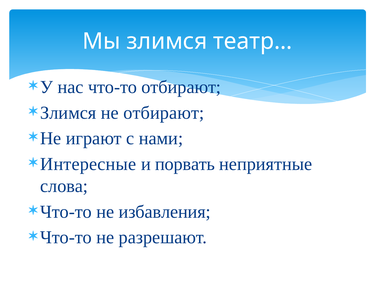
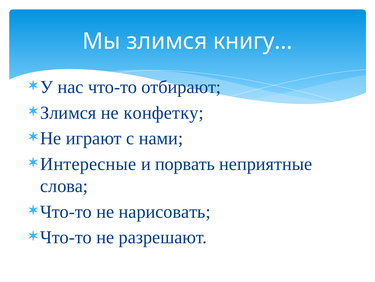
театр…: театр… -> книгу…
не отбирают: отбирают -> конфетку
избавления: избавления -> нарисовать
